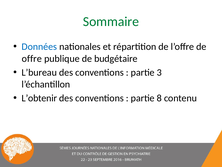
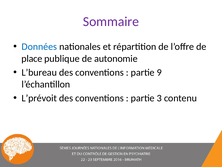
Sommaire colour: green -> purple
offre: offre -> place
budgétaire: budgétaire -> autonomie
3: 3 -> 9
L’obtenir: L’obtenir -> L’prévoit
8: 8 -> 3
